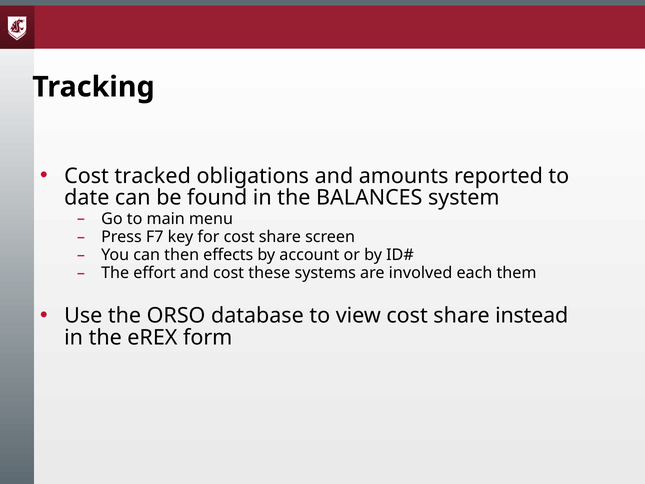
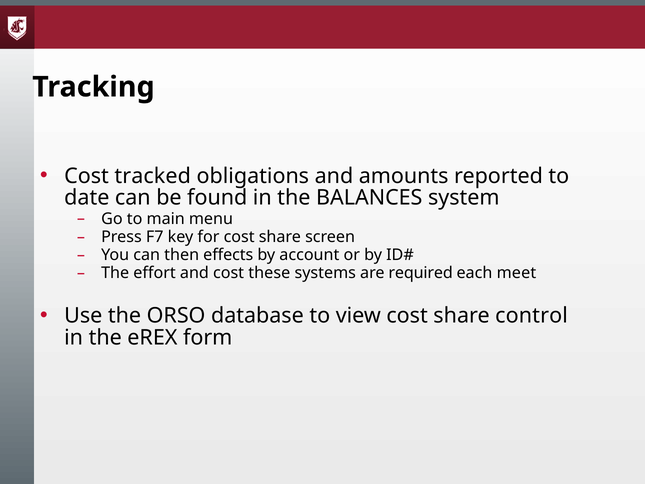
involved: involved -> required
them: them -> meet
instead: instead -> control
